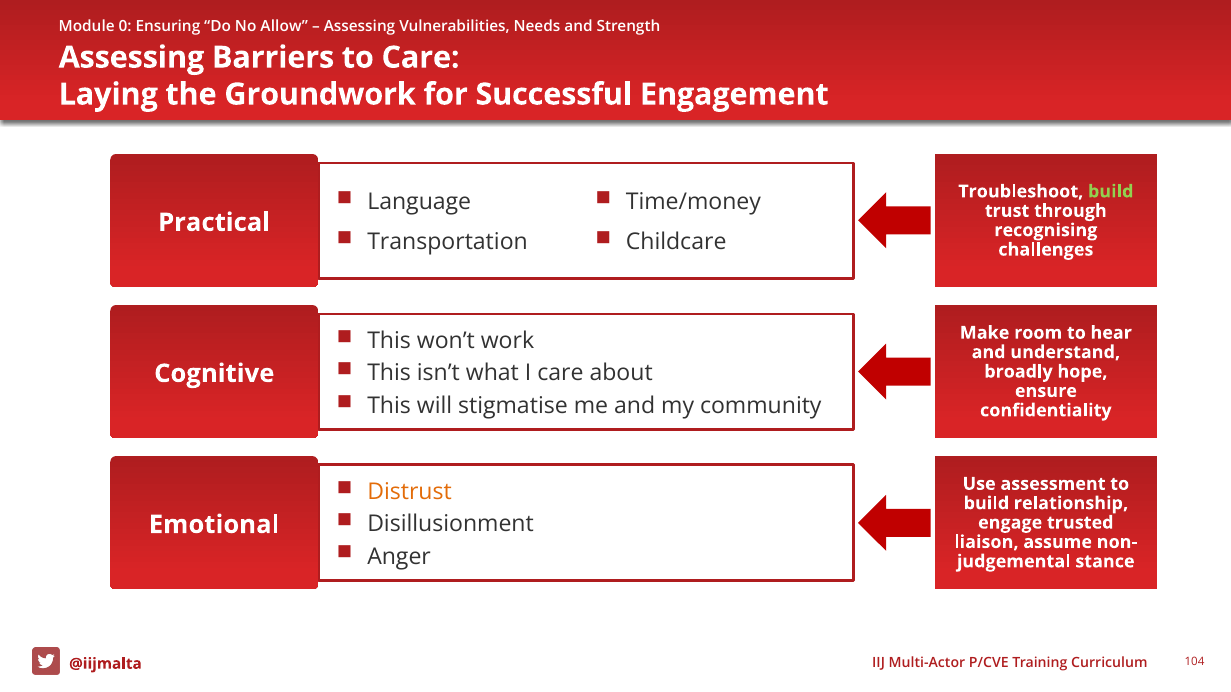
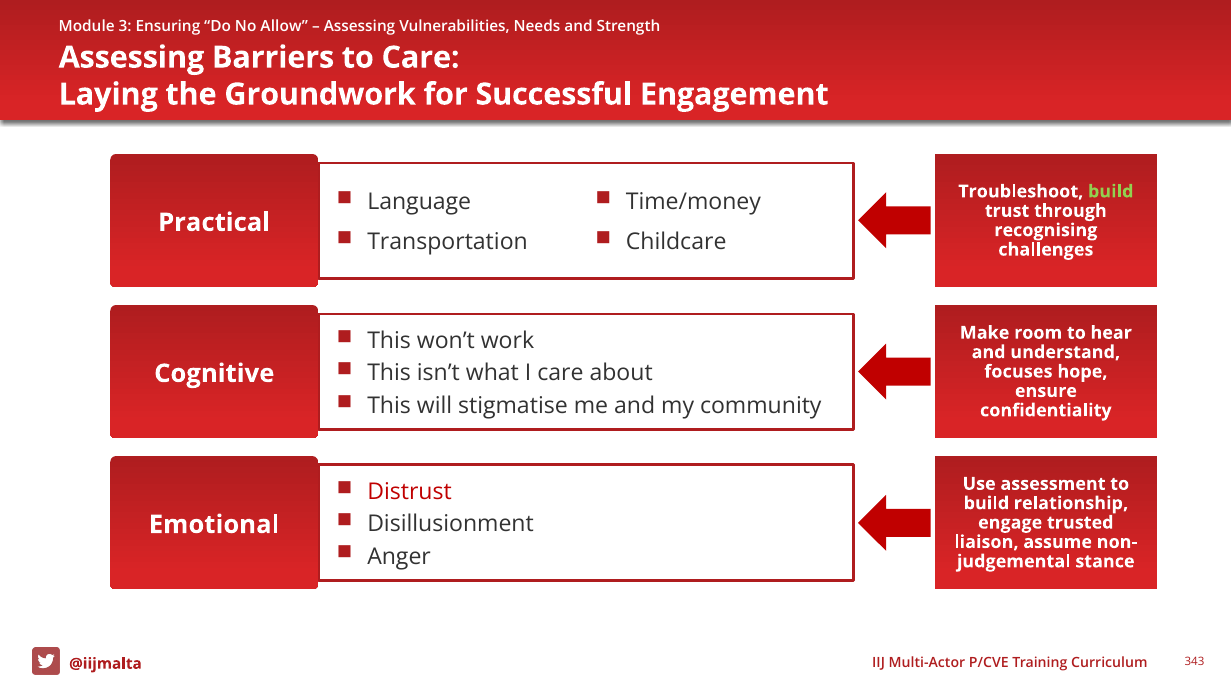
0: 0 -> 3
broadly: broadly -> focuses
Distrust colour: orange -> red
104: 104 -> 343
